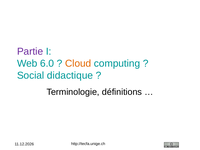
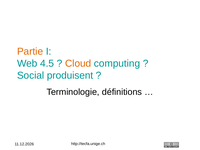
Partie colour: purple -> orange
6.0: 6.0 -> 4.5
didactique: didactique -> produisent
